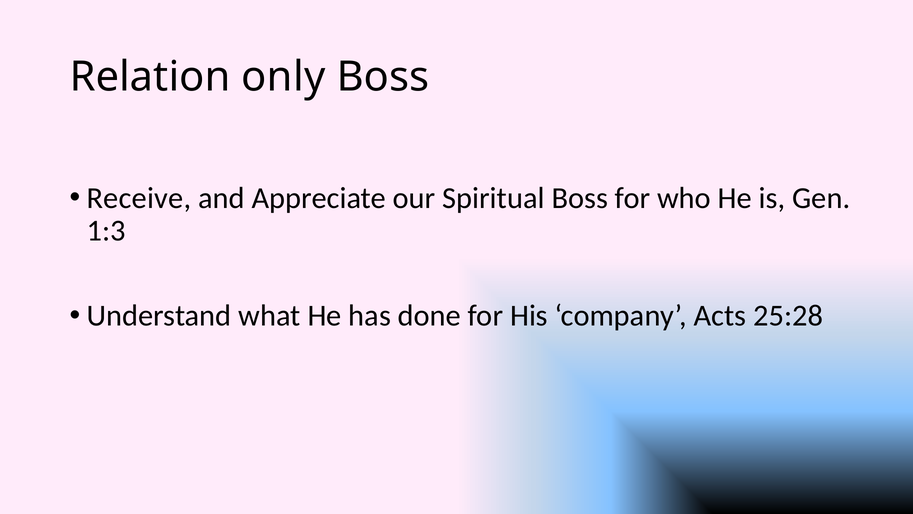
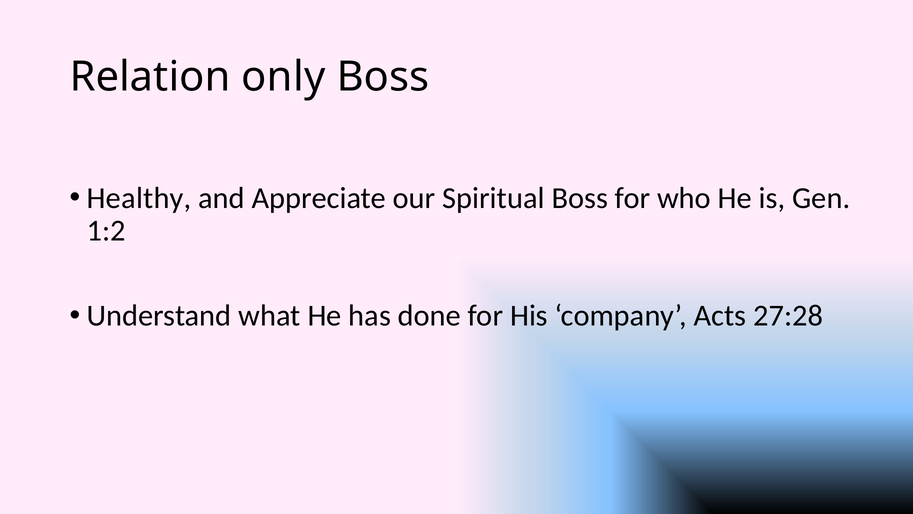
Receive: Receive -> Healthy
1:3: 1:3 -> 1:2
25:28: 25:28 -> 27:28
